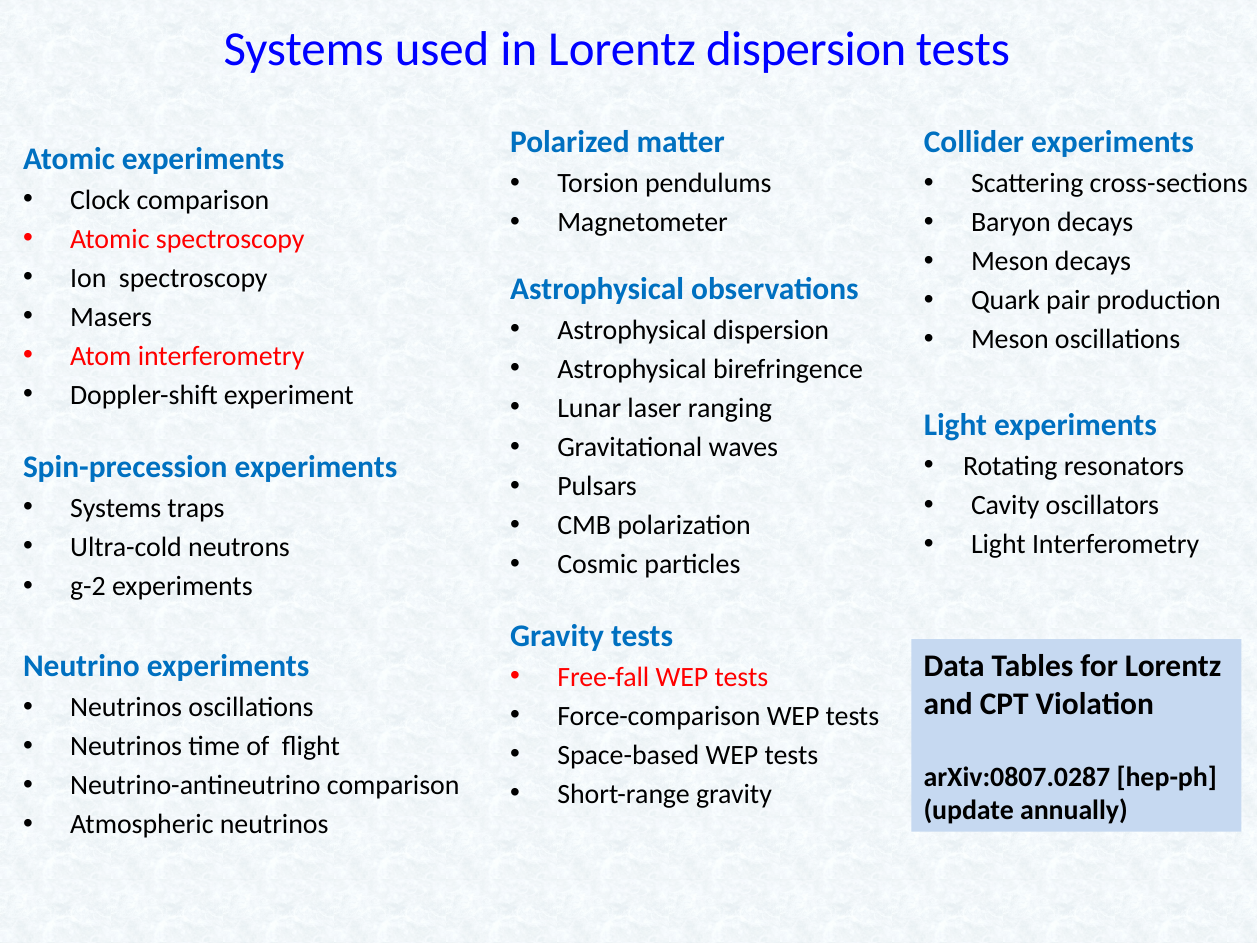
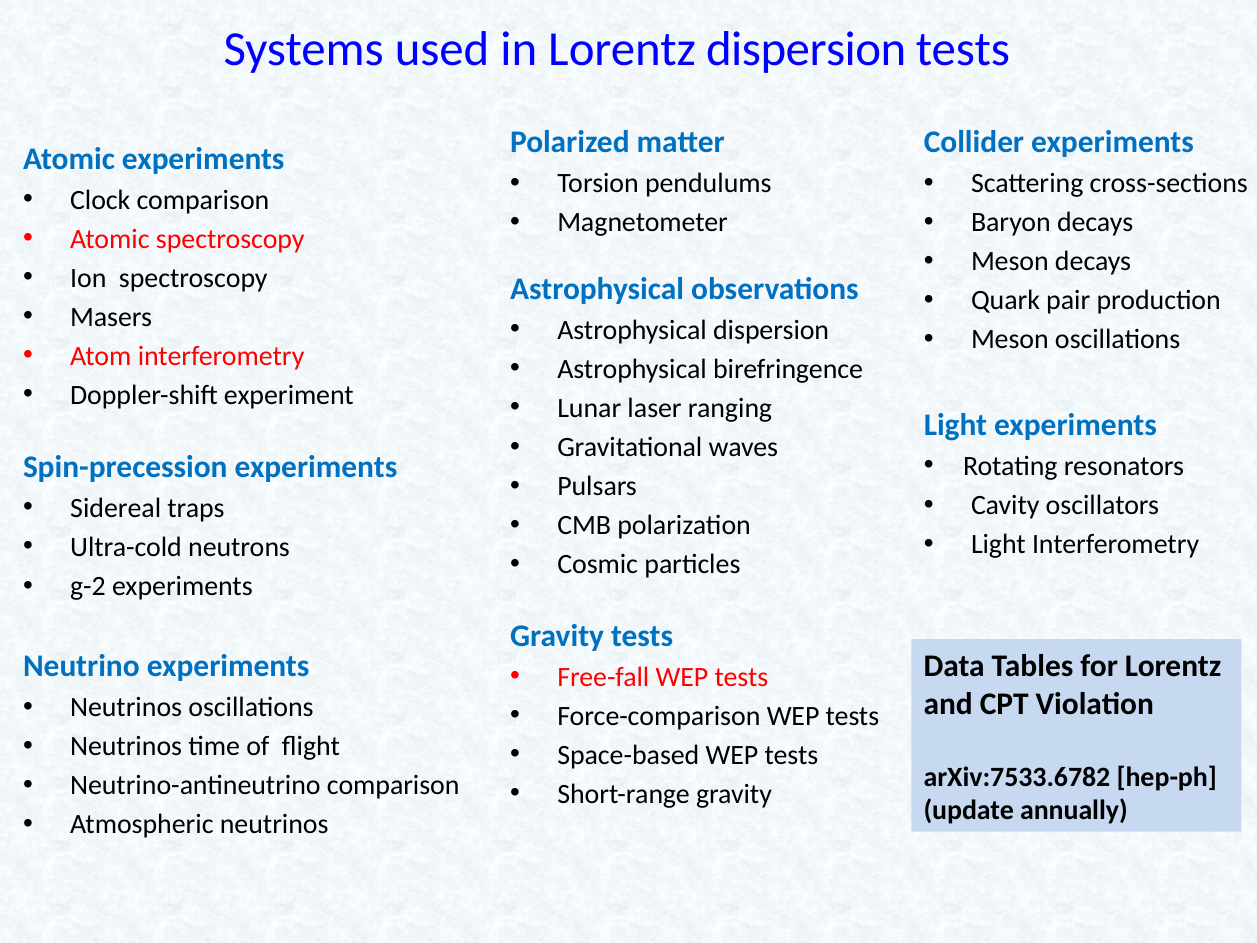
Systems at (116, 508): Systems -> Sidereal
arXiv:0807.0287: arXiv:0807.0287 -> arXiv:7533.6782
